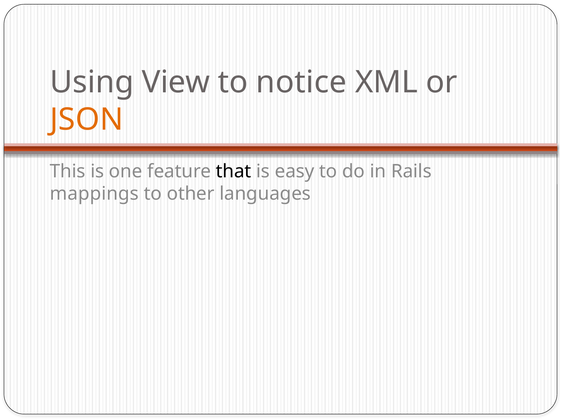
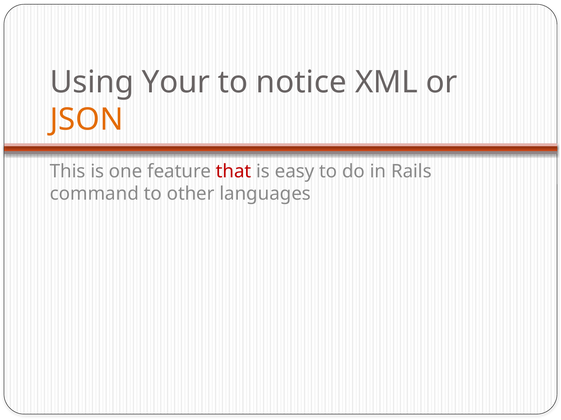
View: View -> Your
that colour: black -> red
mappings: mappings -> command
